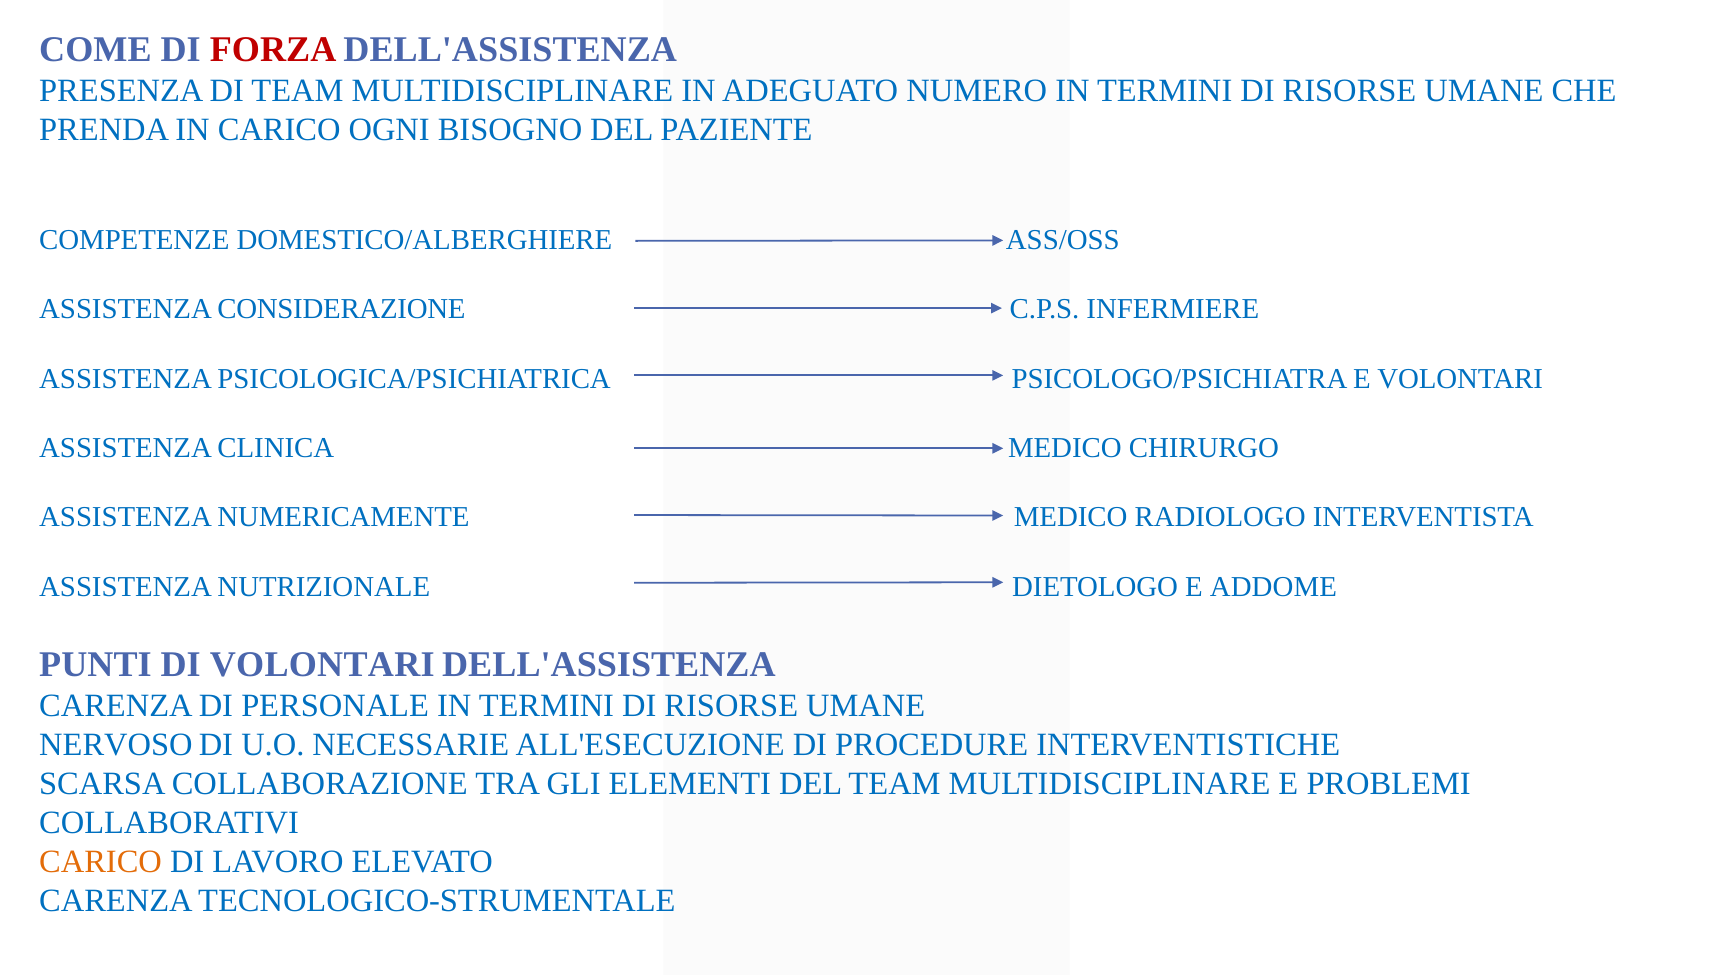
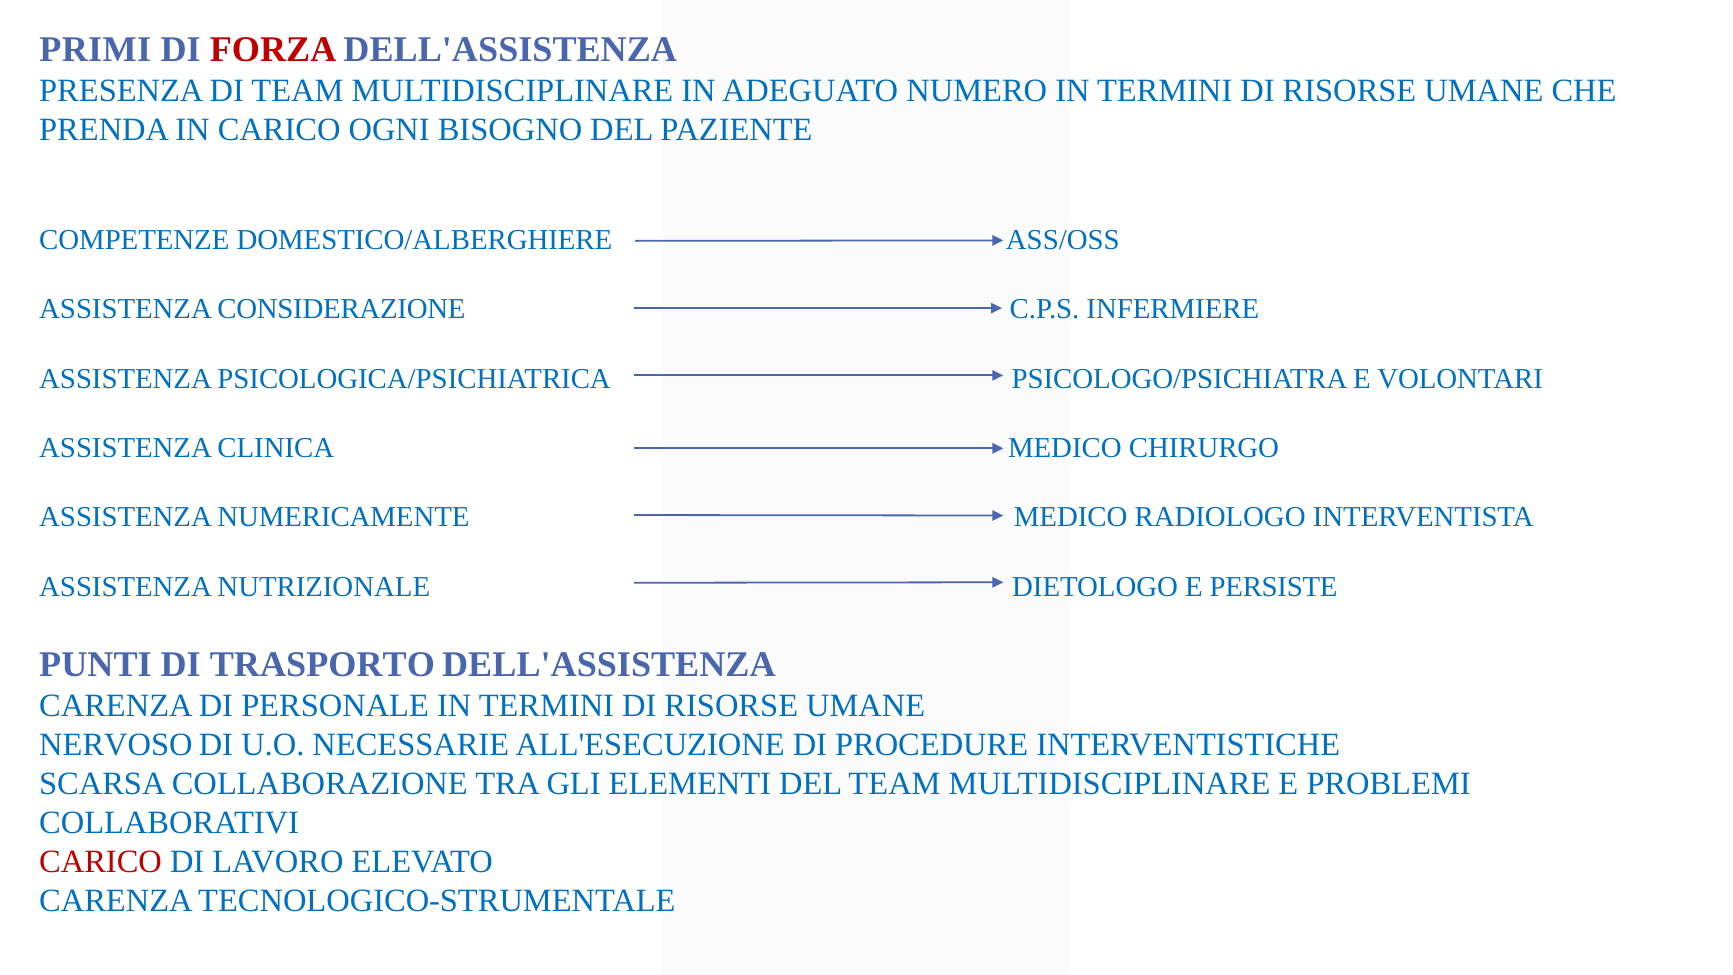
COME: COME -> PRIMI
ADDOME: ADDOME -> PERSISTE
DI VOLONTARI: VOLONTARI -> TRASPORTO
CARICO at (101, 862) colour: orange -> red
